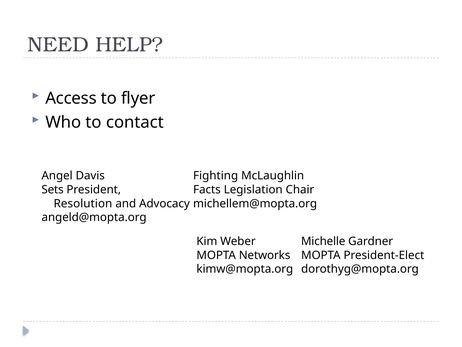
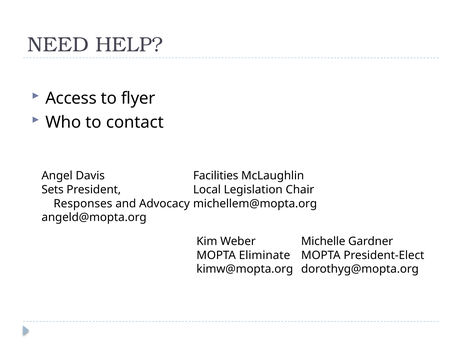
Fighting: Fighting -> Facilities
Facts: Facts -> Local
Resolution: Resolution -> Responses
Networks: Networks -> Eliminate
